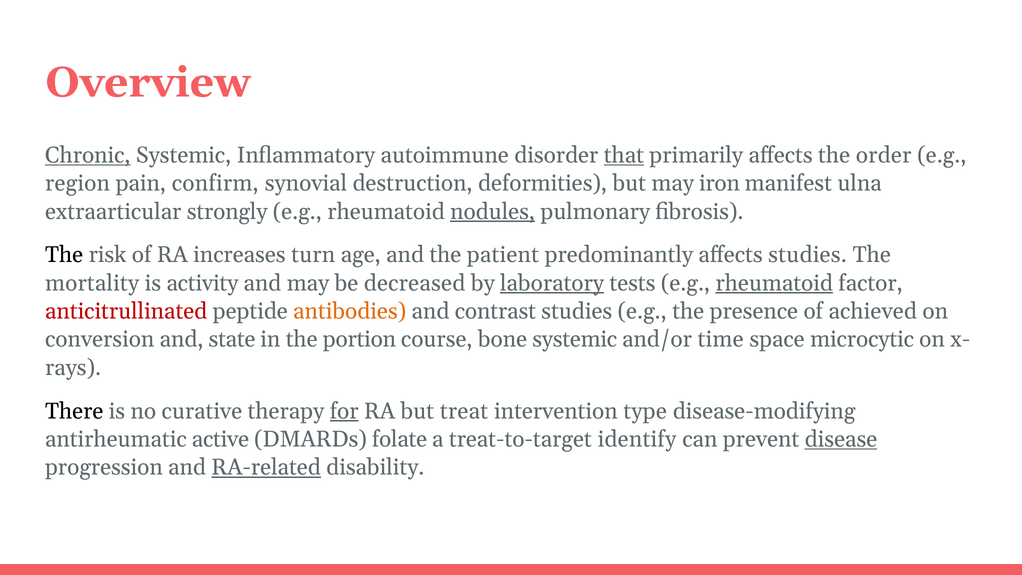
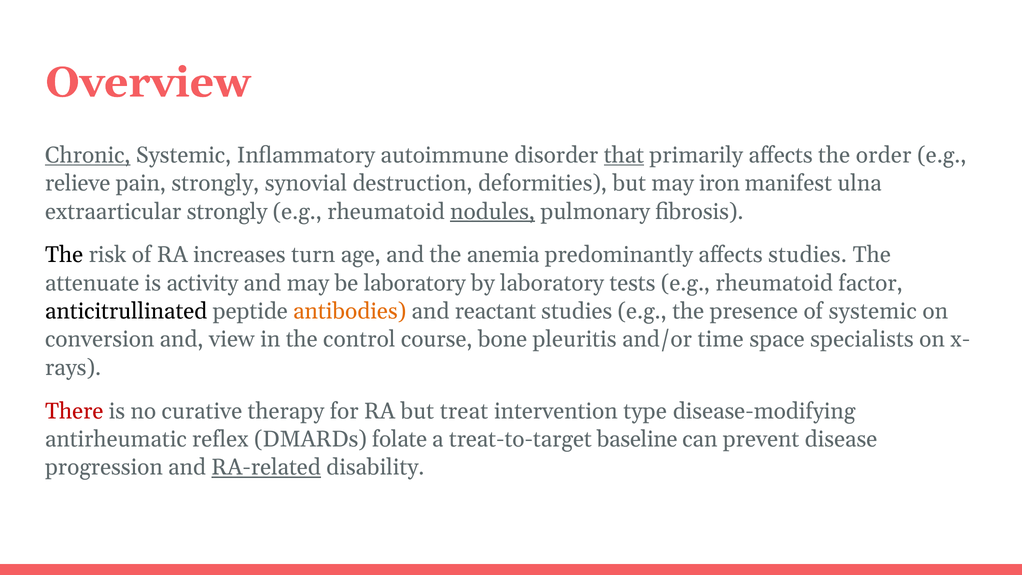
region: region -> relieve
pain confirm: confirm -> strongly
patient: patient -> anemia
mortality: mortality -> attenuate
be decreased: decreased -> laboratory
laboratory at (552, 283) underline: present -> none
rheumatoid at (774, 283) underline: present -> none
anticitrullinated colour: red -> black
contrast: contrast -> reactant
of achieved: achieved -> systemic
state: state -> view
portion: portion -> control
bone systemic: systemic -> pleuritis
microcytic: microcytic -> specialists
There colour: black -> red
for underline: present -> none
active: active -> reflex
identify: identify -> baseline
disease underline: present -> none
